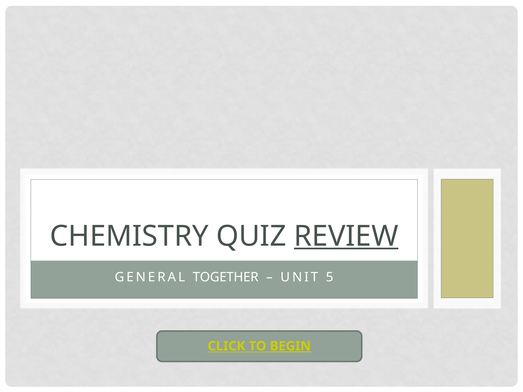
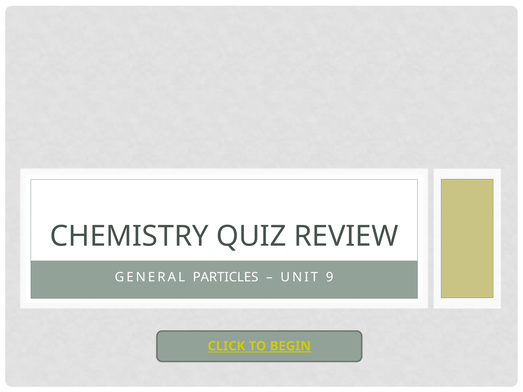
REVIEW underline: present -> none
TOGETHER: TOGETHER -> PARTICLES
5: 5 -> 9
